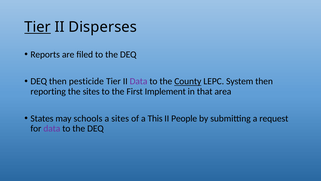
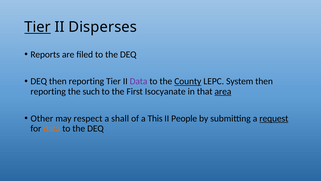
DEQ then pesticide: pesticide -> reporting
the sites: sites -> such
Implement: Implement -> Isocyanate
area underline: none -> present
States: States -> Other
schools: schools -> respect
a sites: sites -> shall
request underline: none -> present
data at (52, 128) colour: purple -> orange
